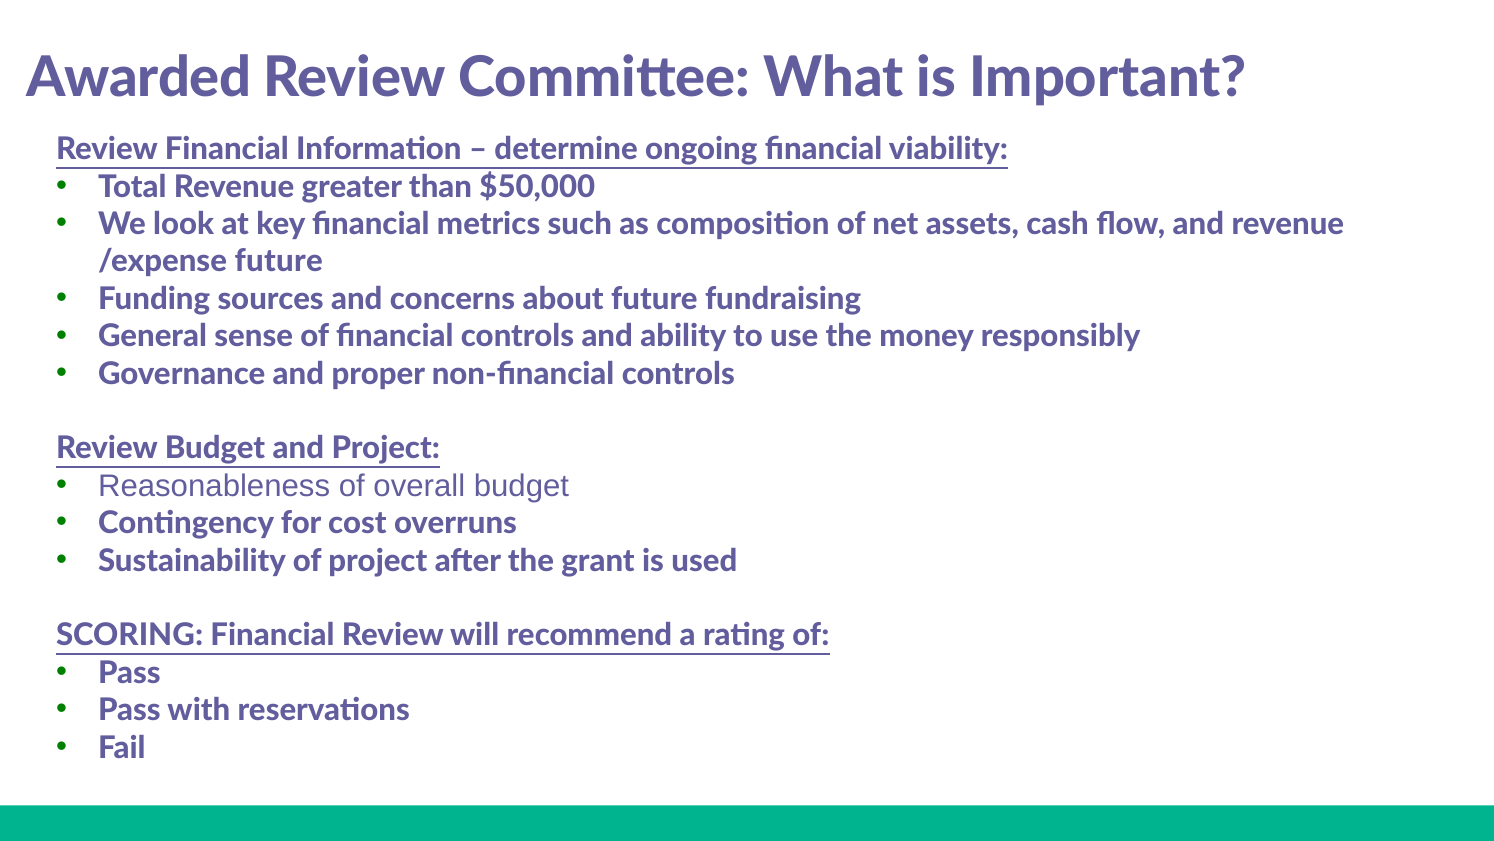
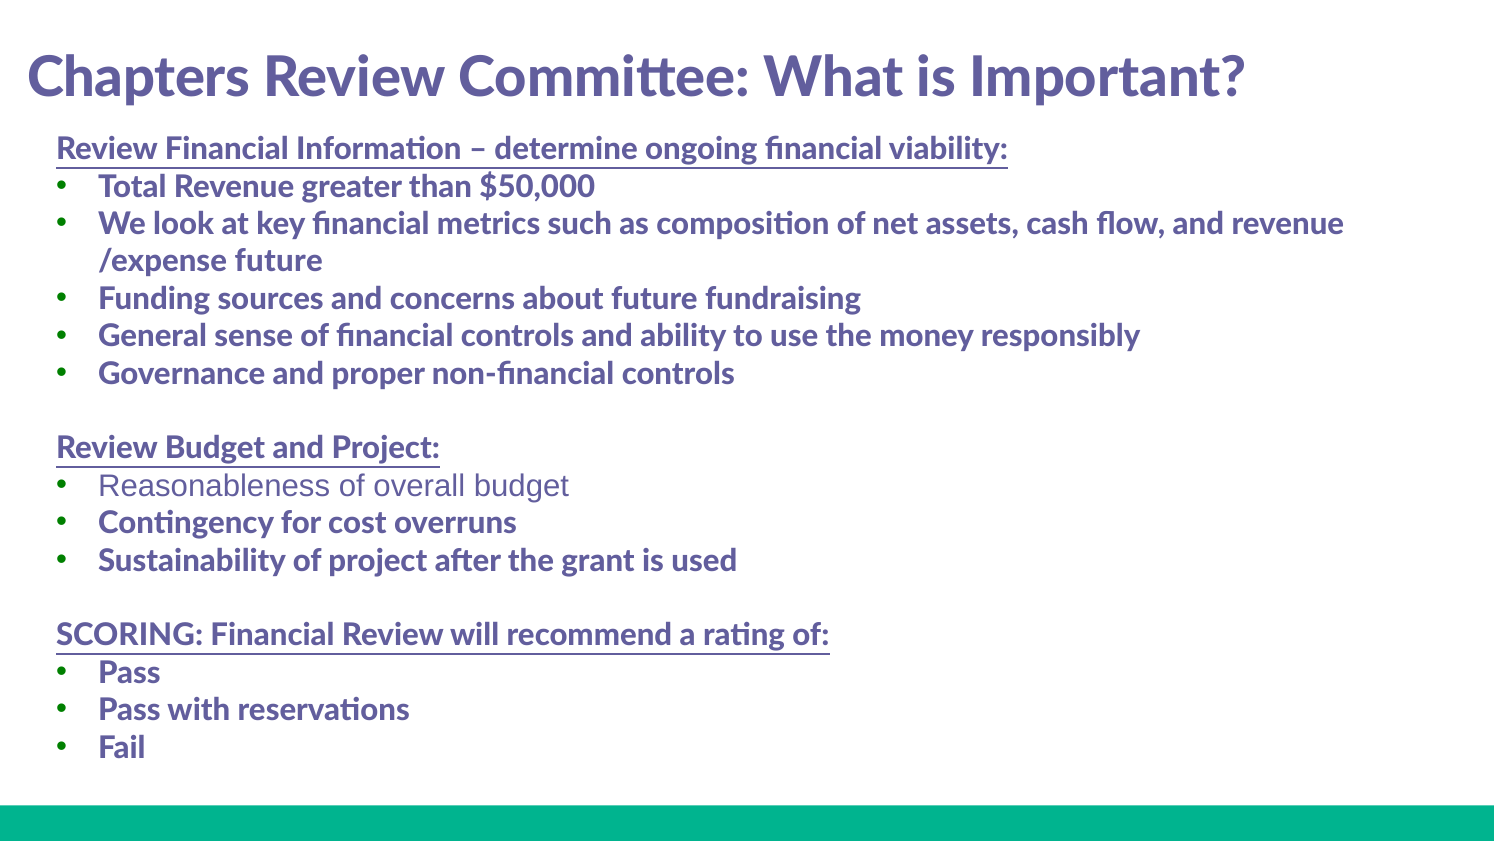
Awarded: Awarded -> Chapters
